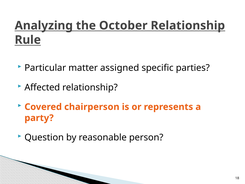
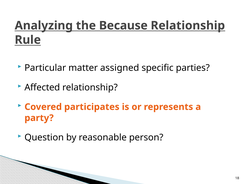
October: October -> Because
chairperson: chairperson -> participates
